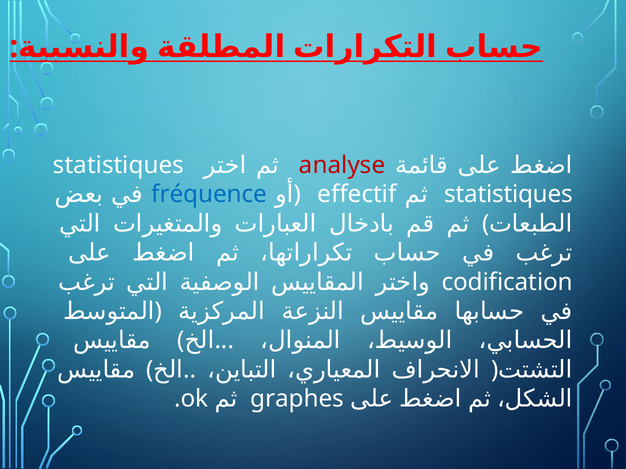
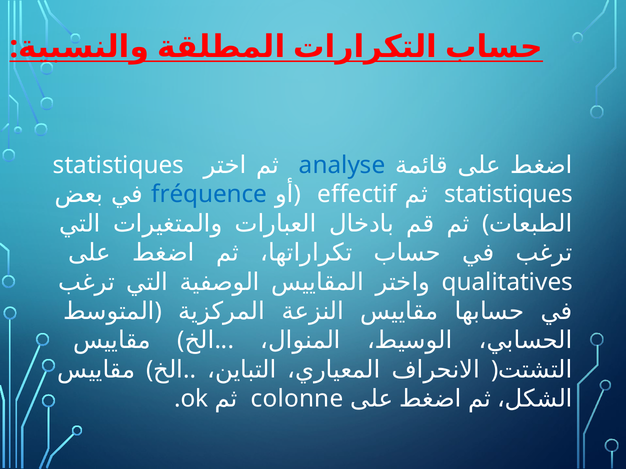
analyse colour: red -> blue
codification: codification -> qualitatives
graphes: graphes -> colonne
